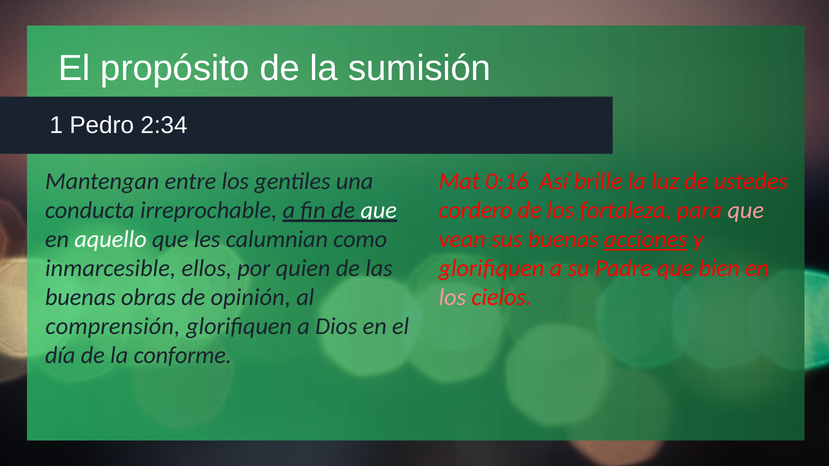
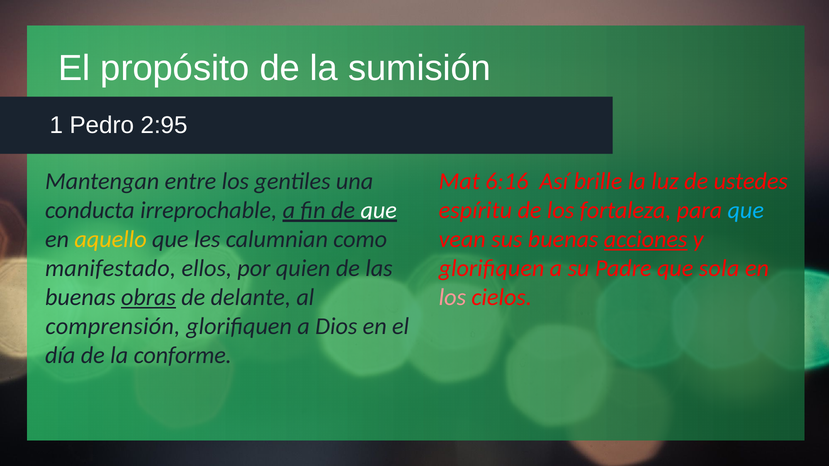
2:34: 2:34 -> 2:95
0:16: 0:16 -> 6:16
cordero: cordero -> espíritu
que at (746, 211) colour: pink -> light blue
aquello colour: white -> yellow
inmarcesible: inmarcesible -> manifestado
bien: bien -> sola
obras underline: none -> present
opinión: opinión -> delante
